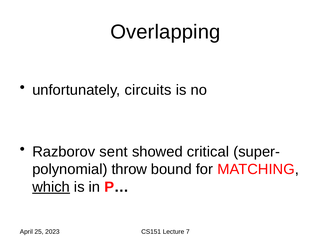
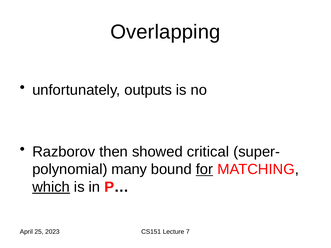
circuits: circuits -> outputs
sent: sent -> then
throw: throw -> many
for underline: none -> present
